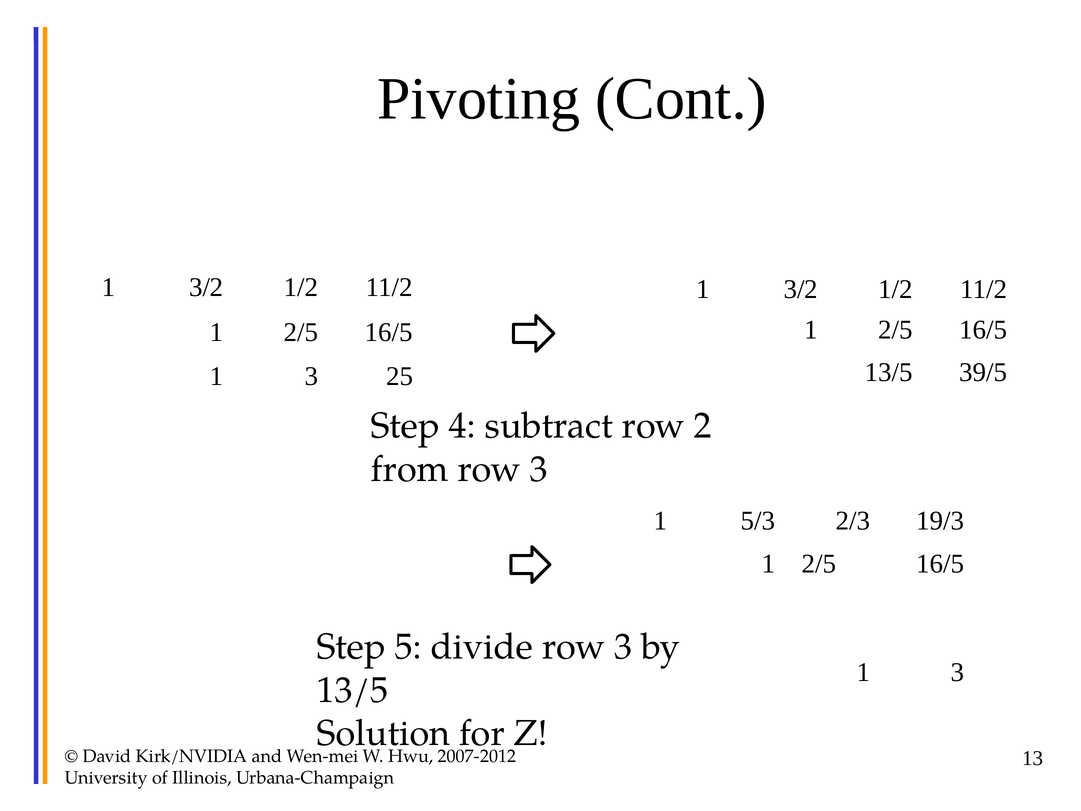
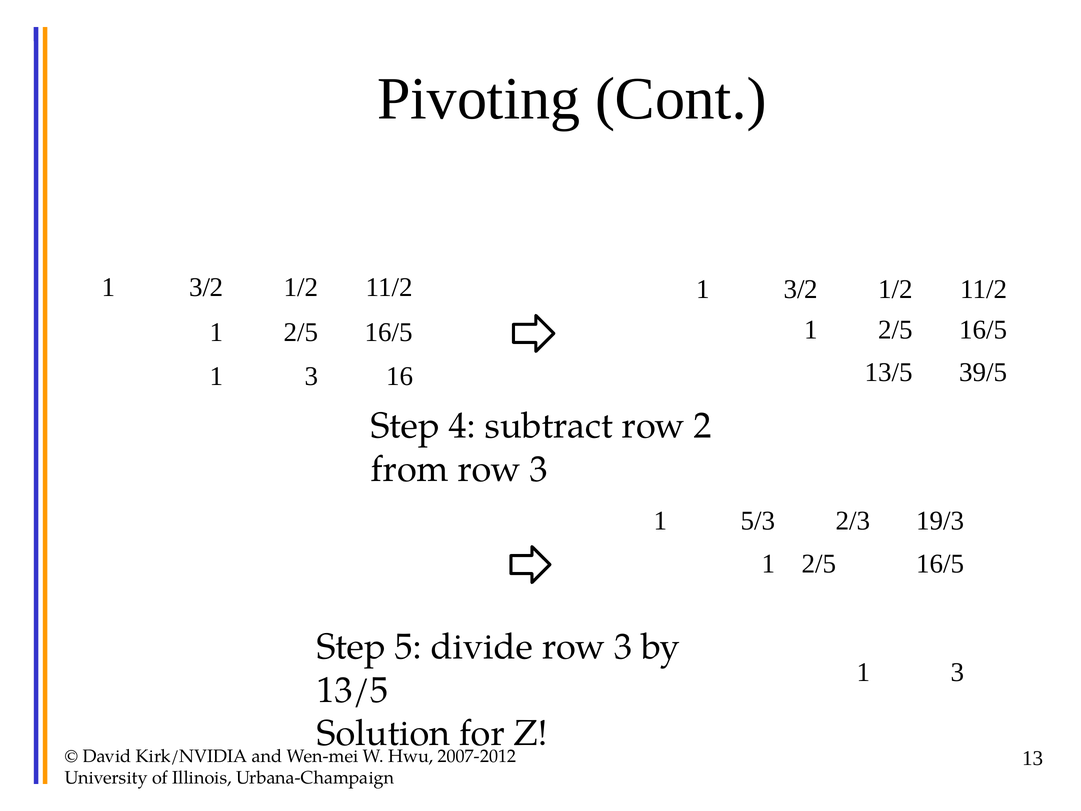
25: 25 -> 16
